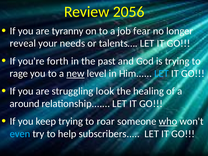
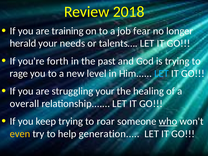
2056: 2056 -> 2018
tyranny: tyranny -> training
reveal: reveal -> herald
new underline: present -> none
struggling look: look -> your
around: around -> overall
even colour: light blue -> yellow
subscribers: subscribers -> generation
